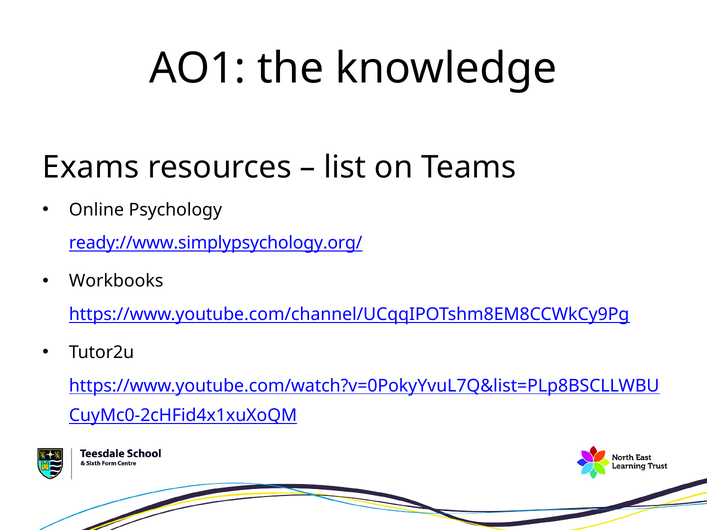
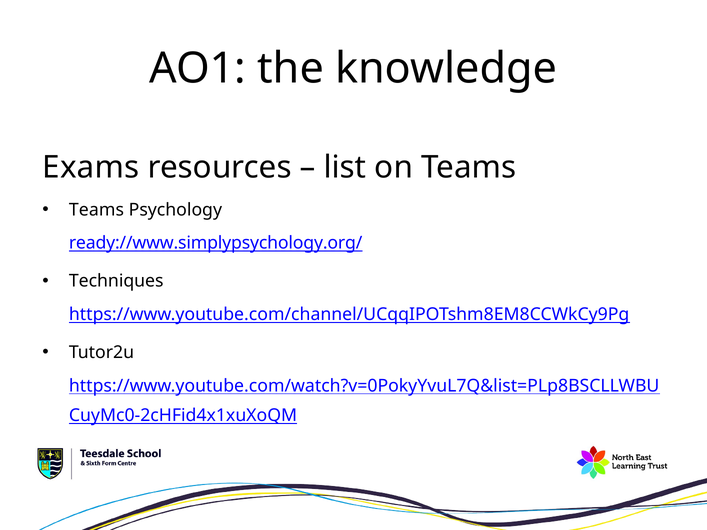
Online at (96, 210): Online -> Teams
Workbooks: Workbooks -> Techniques
